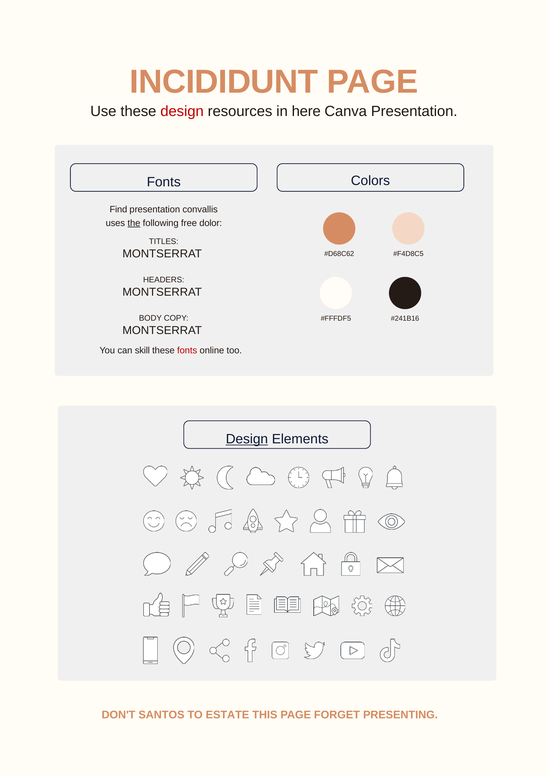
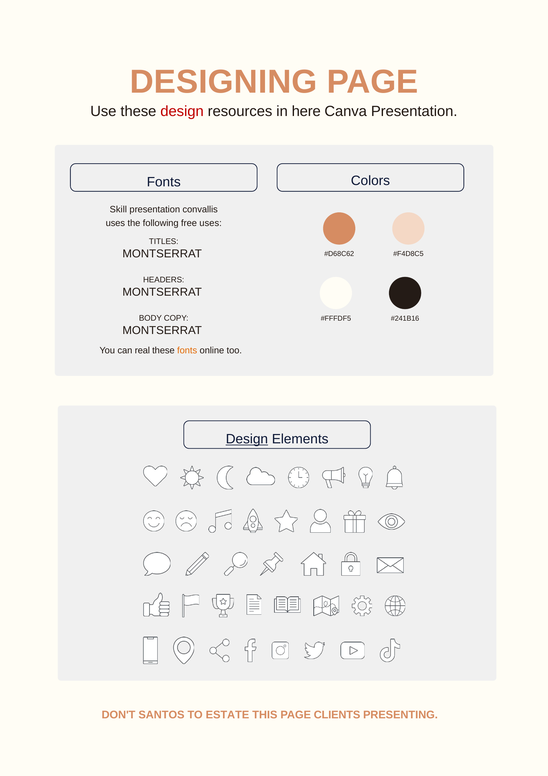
INCIDIDUNT: INCIDIDUNT -> DESIGNING
Find: Find -> Skill
the underline: present -> none
free dolor: dolor -> uses
skill: skill -> real
fonts at (187, 350) colour: red -> orange
FORGET: FORGET -> CLIENTS
